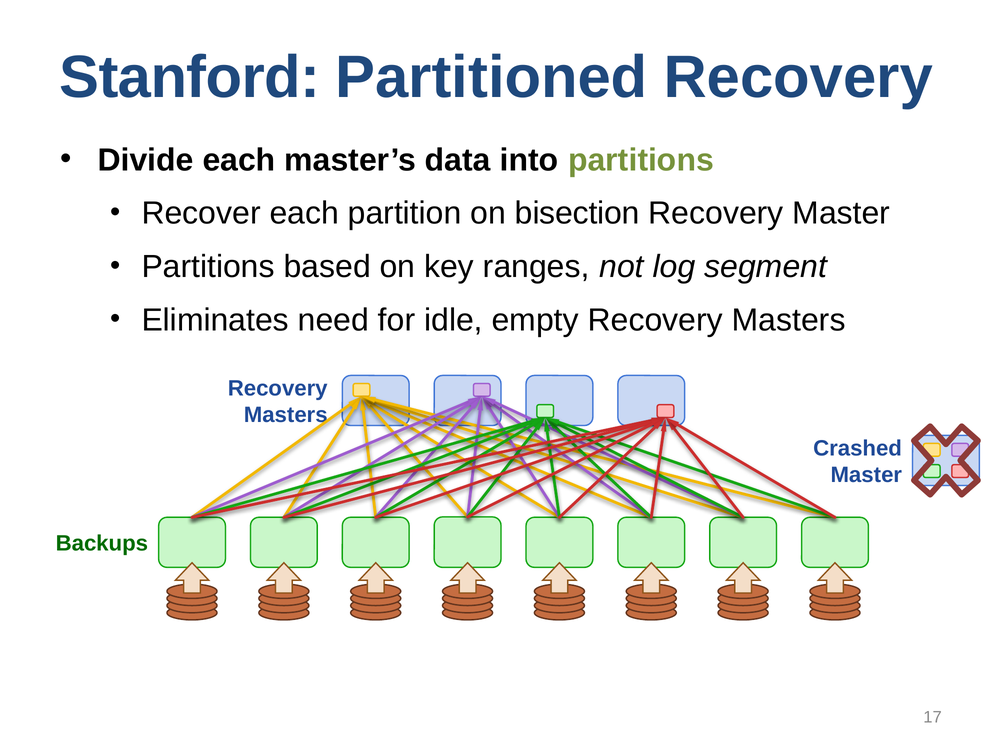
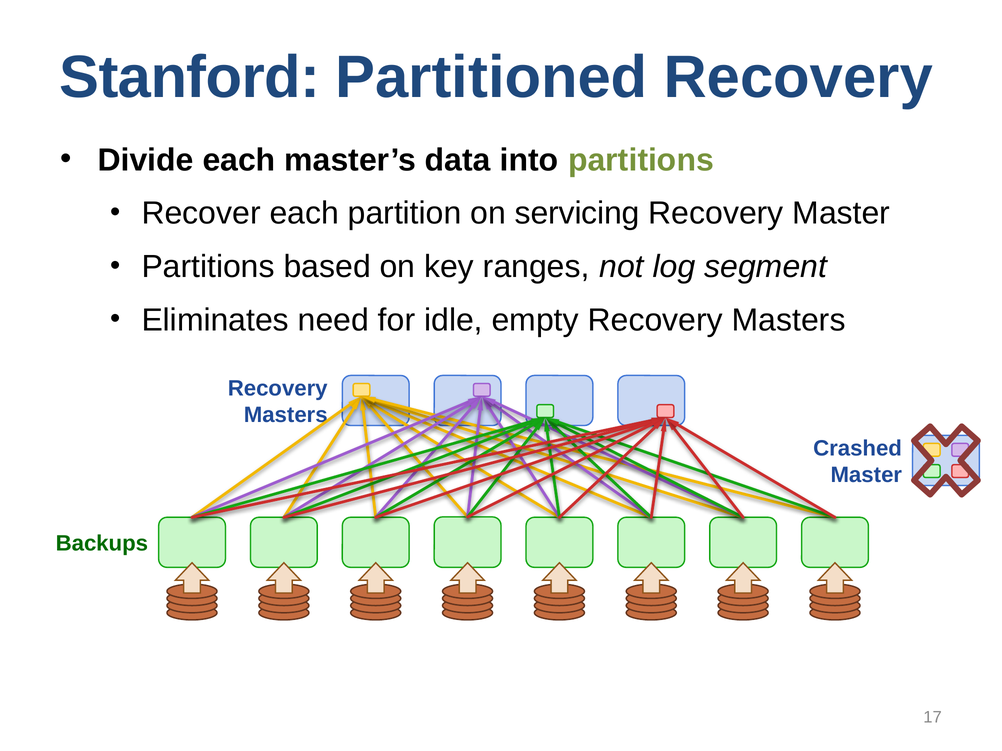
bisection: bisection -> servicing
